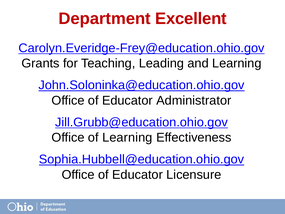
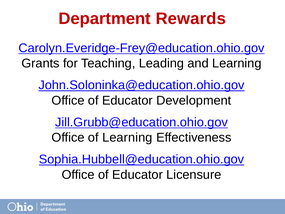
Excellent: Excellent -> Rewards
Administrator: Administrator -> Development
